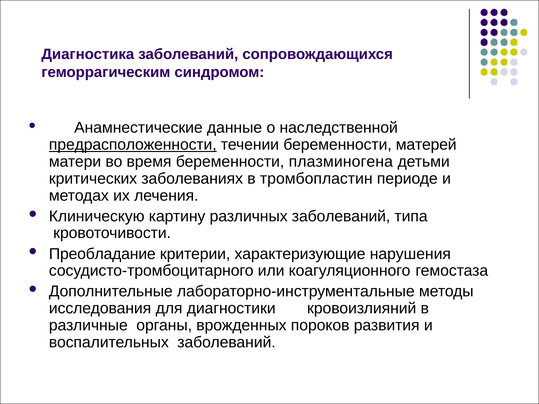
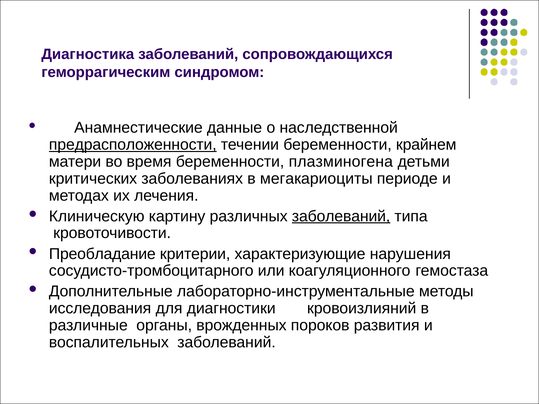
матерей: матерей -> крайнем
тромбопластин: тромбопластин -> мегакариоциты
заболеваний at (341, 216) underline: none -> present
